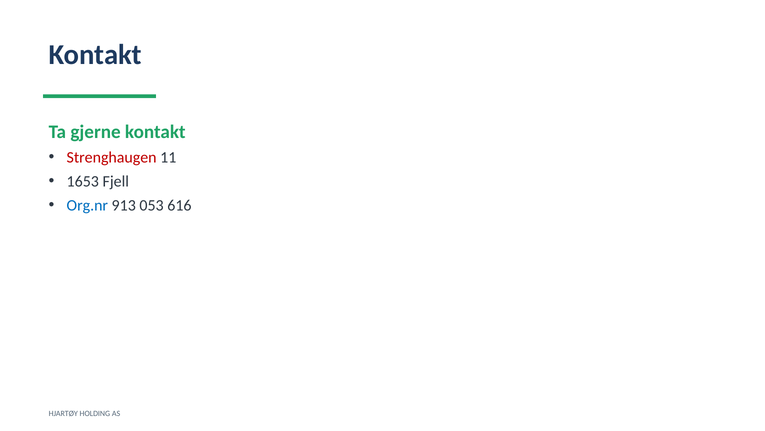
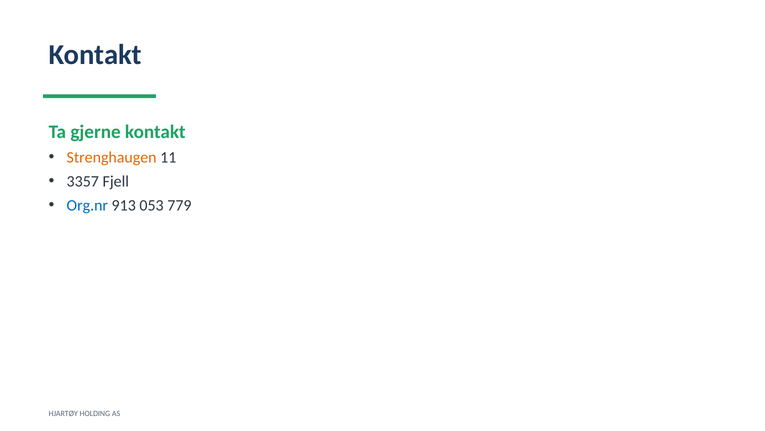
Strenghaugen colour: red -> orange
1653: 1653 -> 3357
616: 616 -> 779
